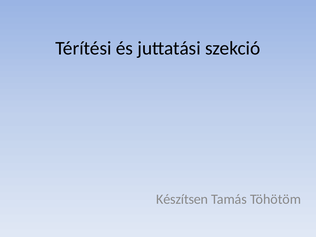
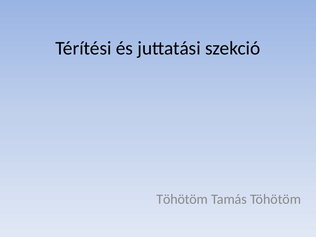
Készítsen at (182, 199): Készítsen -> Töhötöm
